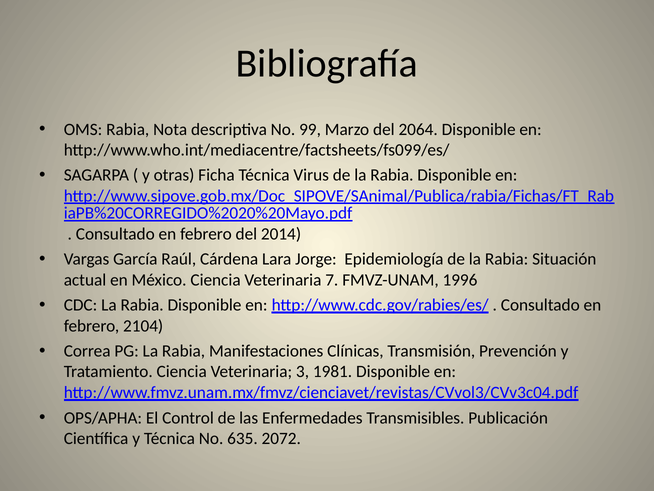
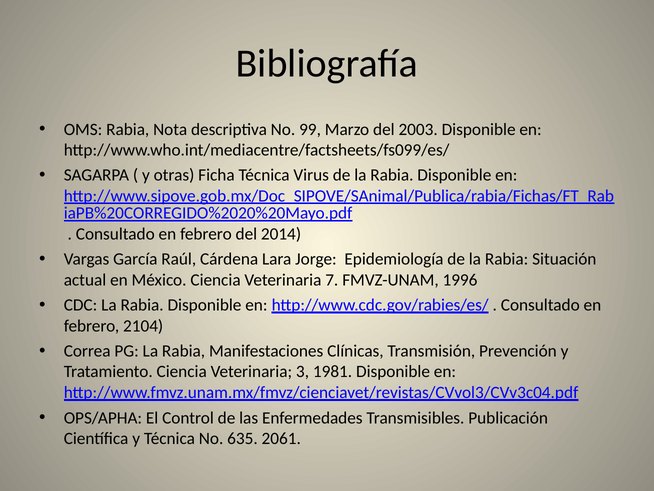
2064: 2064 -> 2003
2072: 2072 -> 2061
